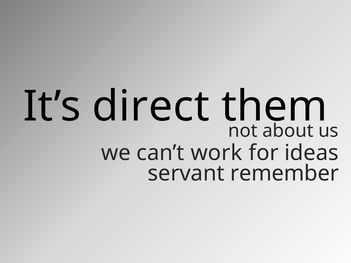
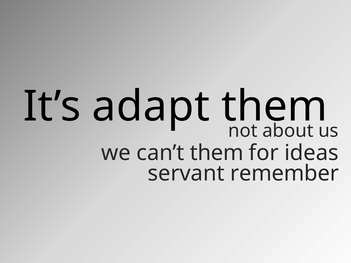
direct: direct -> adapt
can’t work: work -> them
